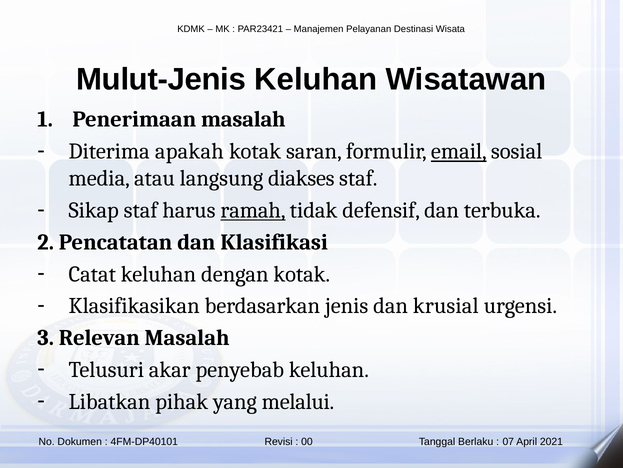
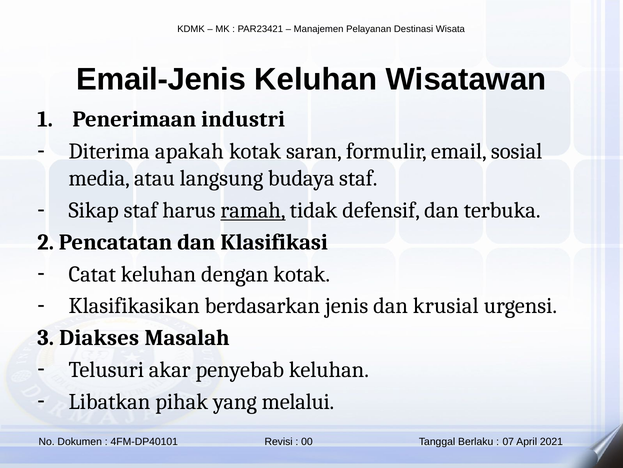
Mulut-Jenis: Mulut-Jenis -> Email-Jenis
Penerimaan masalah: masalah -> industri
email underline: present -> none
diakses: diakses -> budaya
Relevan: Relevan -> Diakses
